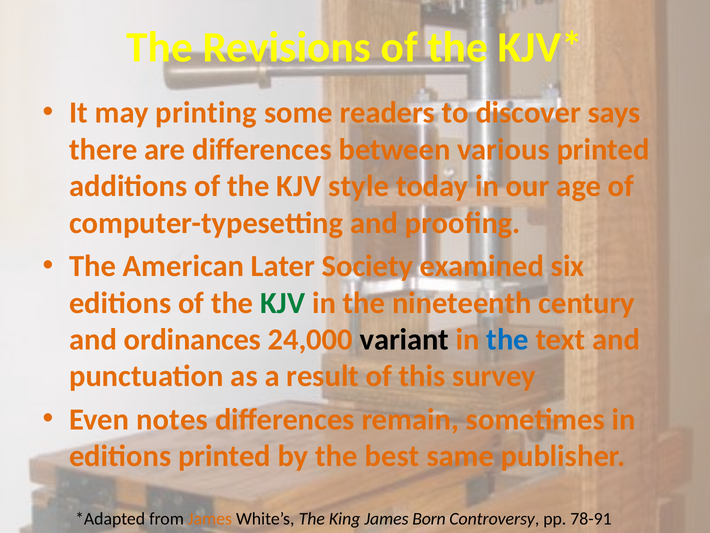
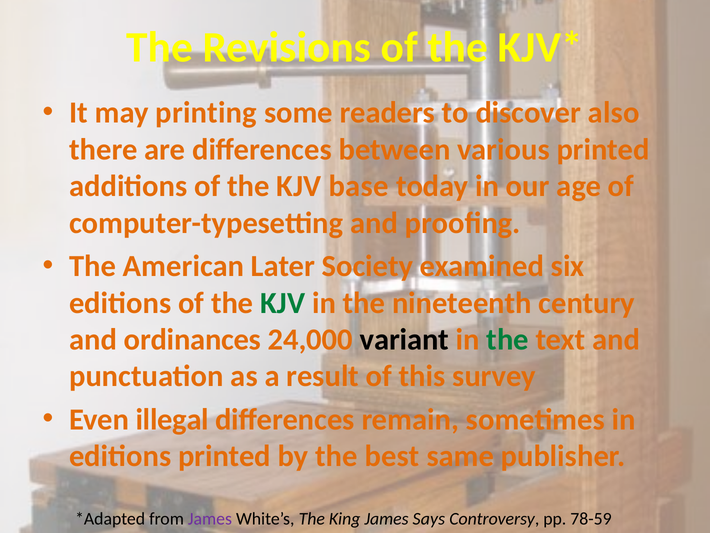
says: says -> also
style: style -> base
the at (508, 339) colour: blue -> green
notes: notes -> illegal
James at (210, 518) colour: orange -> purple
Born: Born -> Says
78-91: 78-91 -> 78-59
